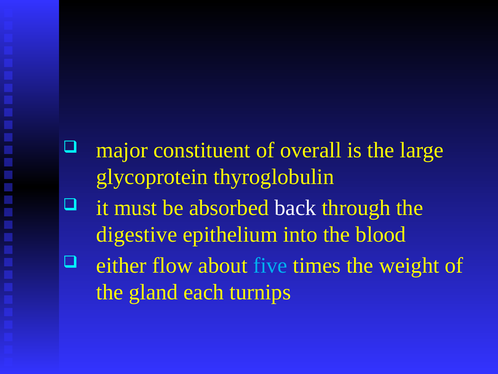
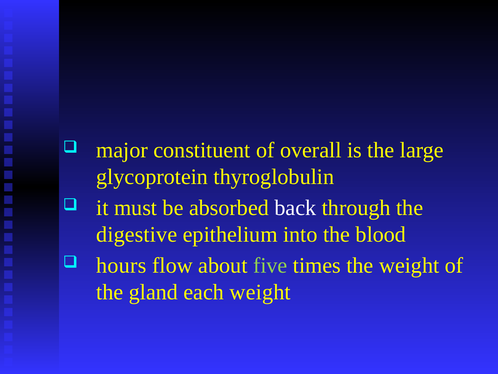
either: either -> hours
five colour: light blue -> light green
each turnips: turnips -> weight
